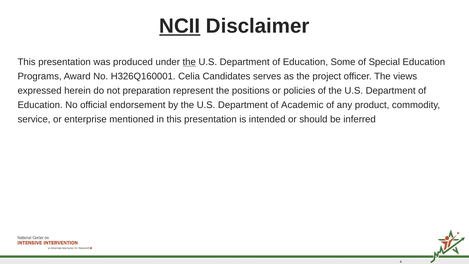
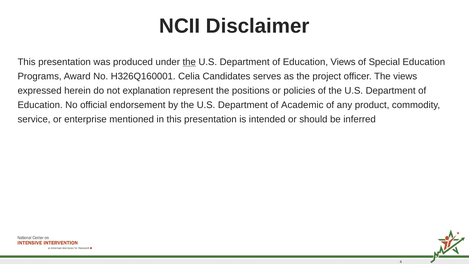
NCII underline: present -> none
Education Some: Some -> Views
preparation: preparation -> explanation
